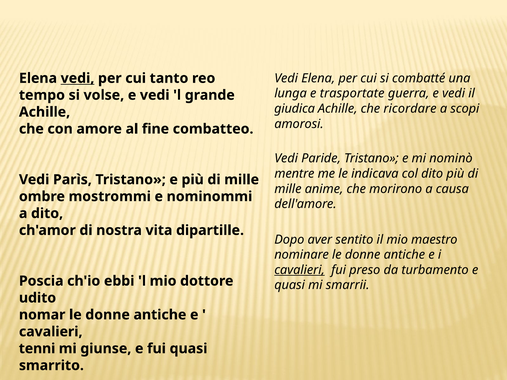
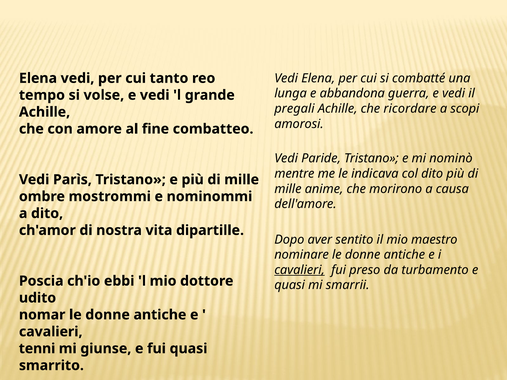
vedi at (78, 78) underline: present -> none
trasportate: trasportate -> abbandona
giudica: giudica -> pregali
